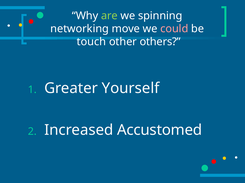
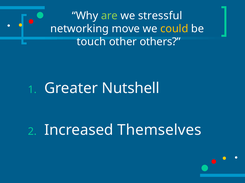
spinning: spinning -> stressful
could colour: pink -> yellow
Yourself: Yourself -> Nutshell
Accustomed: Accustomed -> Themselves
